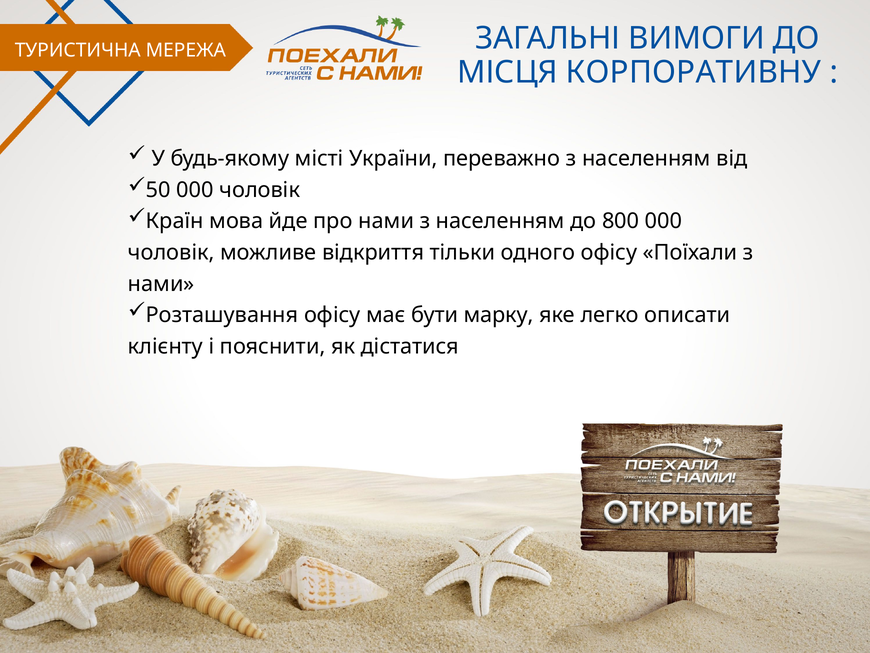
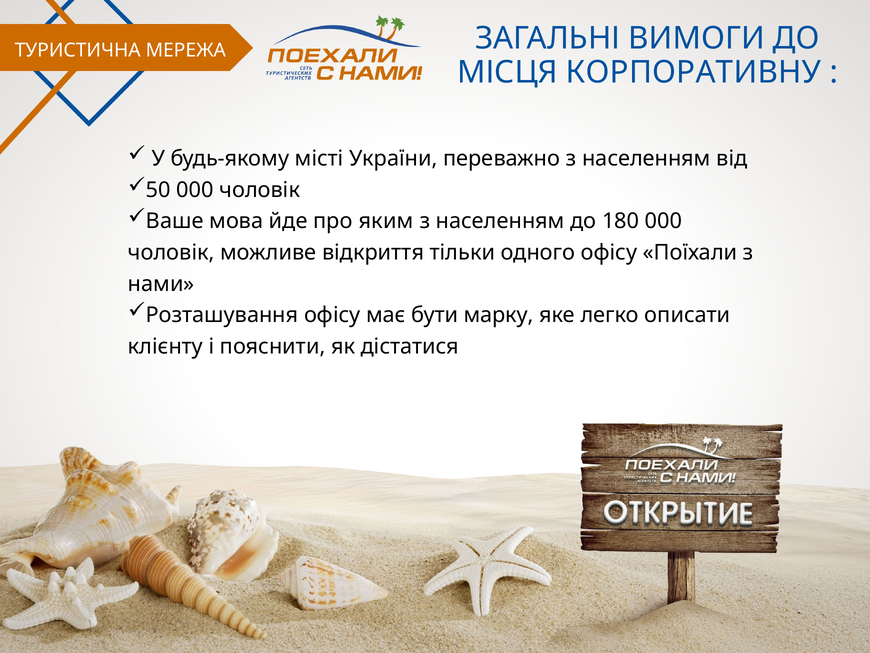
Країн: Країн -> Ваше
про нами: нами -> яким
800: 800 -> 180
